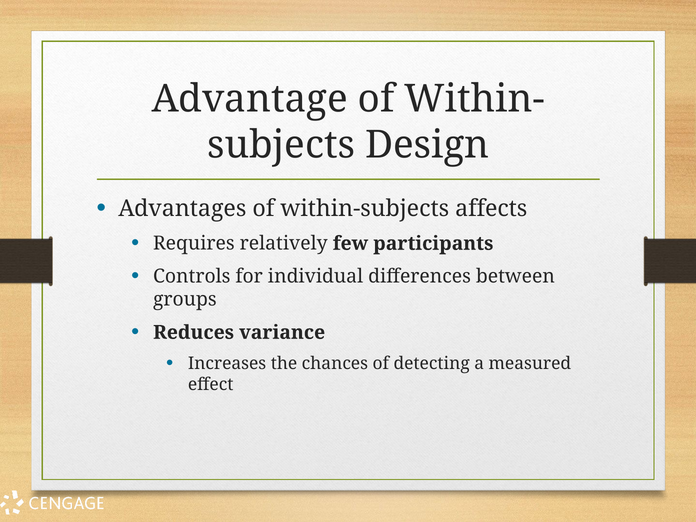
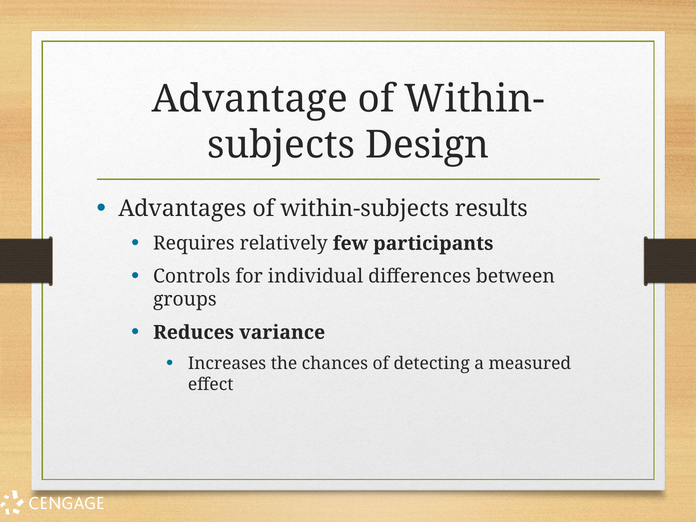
affects: affects -> results
